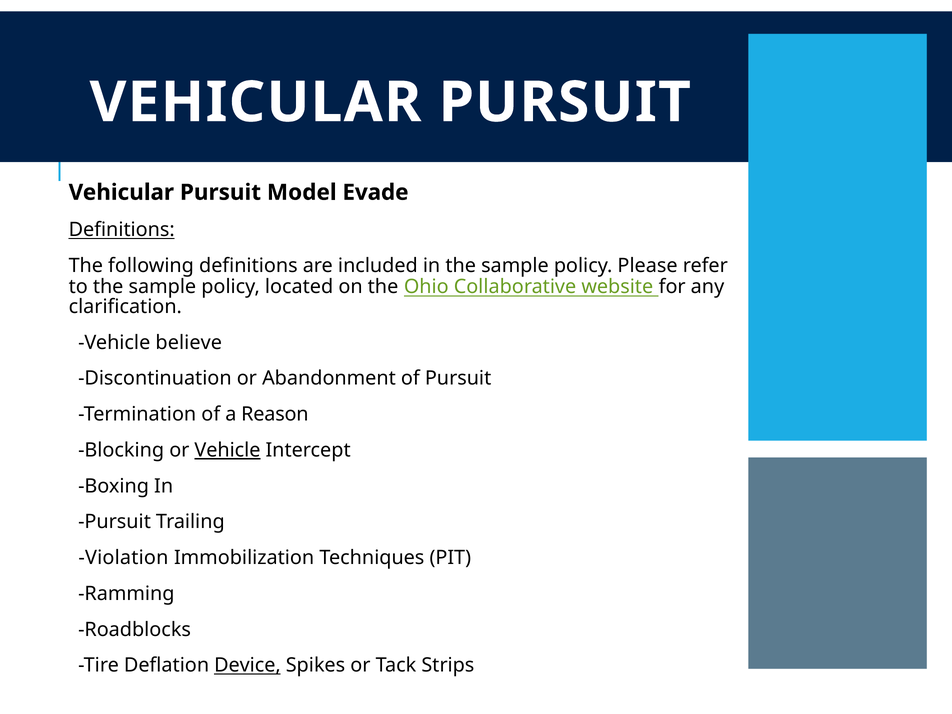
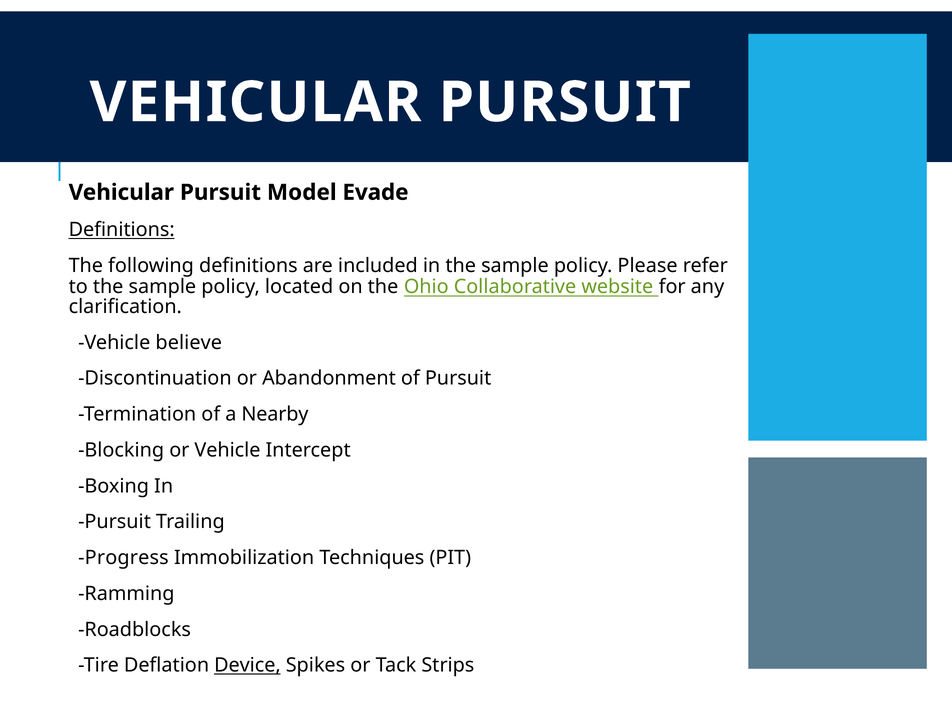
Reason: Reason -> Nearby
Vehicle at (227, 450) underline: present -> none
Violation: Violation -> Progress
